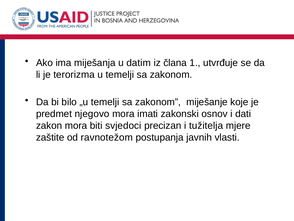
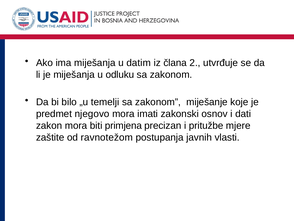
1: 1 -> 2
je terorizma: terorizma -> miješanja
u temelji: temelji -> odluku
svjedoci: svjedoci -> primjena
tužitelja: tužitelja -> pritužbe
